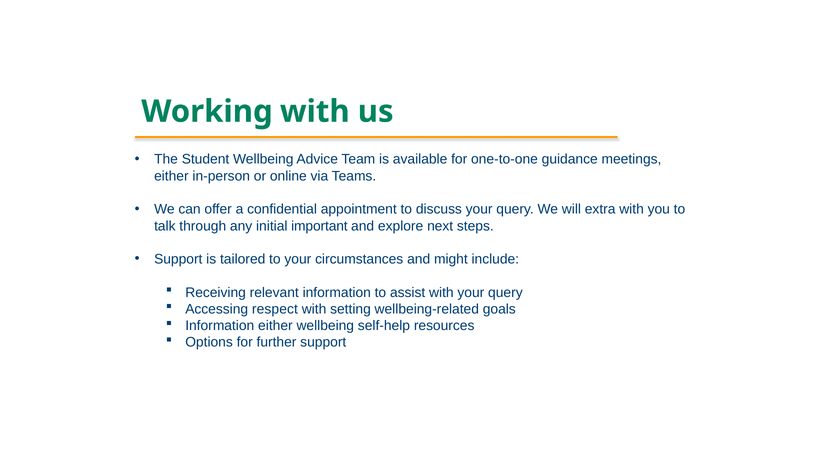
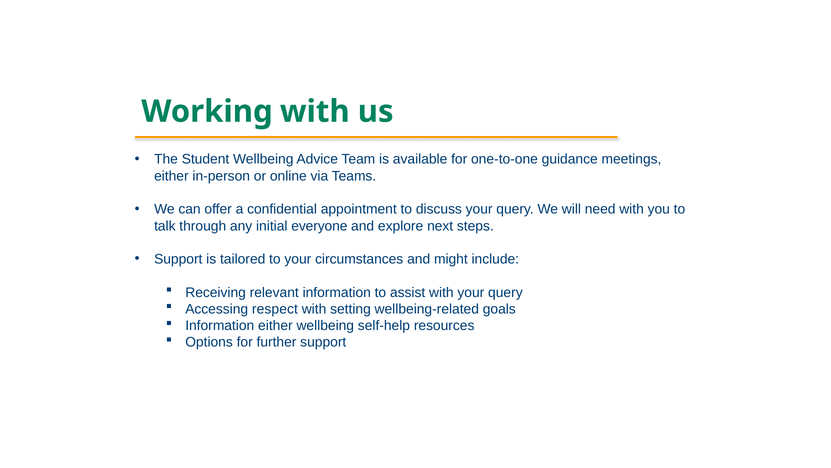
extra: extra -> need
important: important -> everyone
